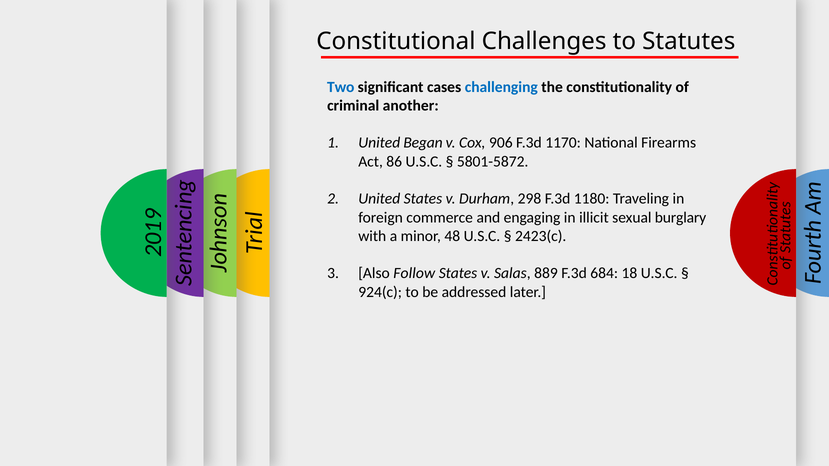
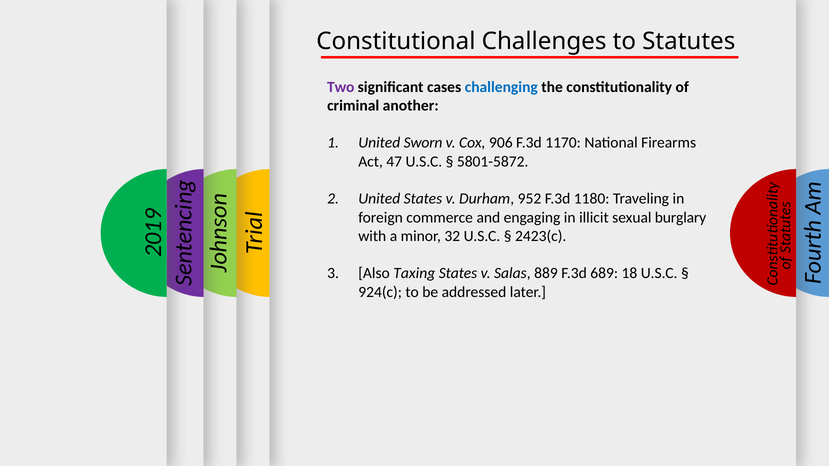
Two colour: blue -> purple
Began: Began -> Sworn
86: 86 -> 47
298: 298 -> 952
48: 48 -> 32
Follow: Follow -> Taxing
684: 684 -> 689
